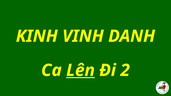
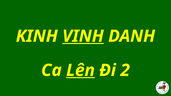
VINH underline: none -> present
